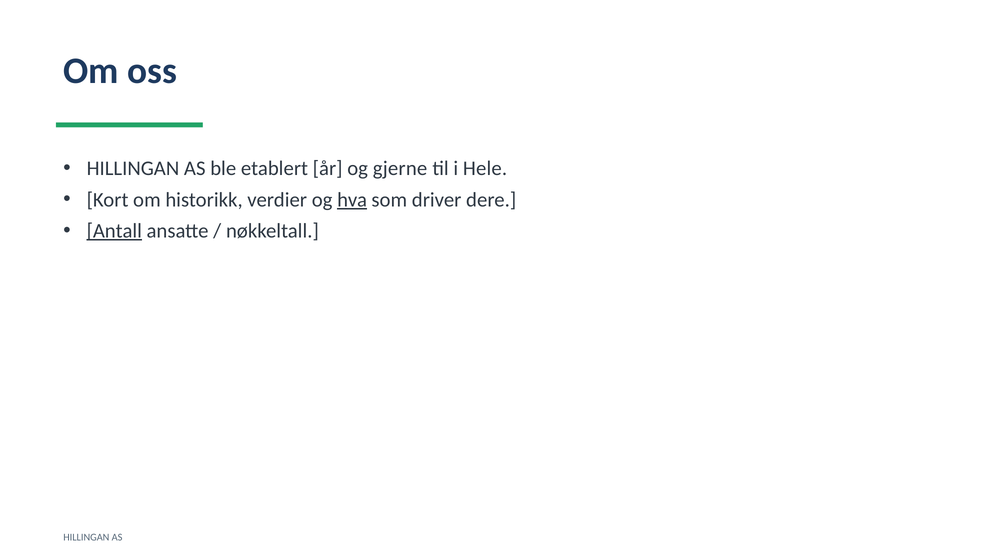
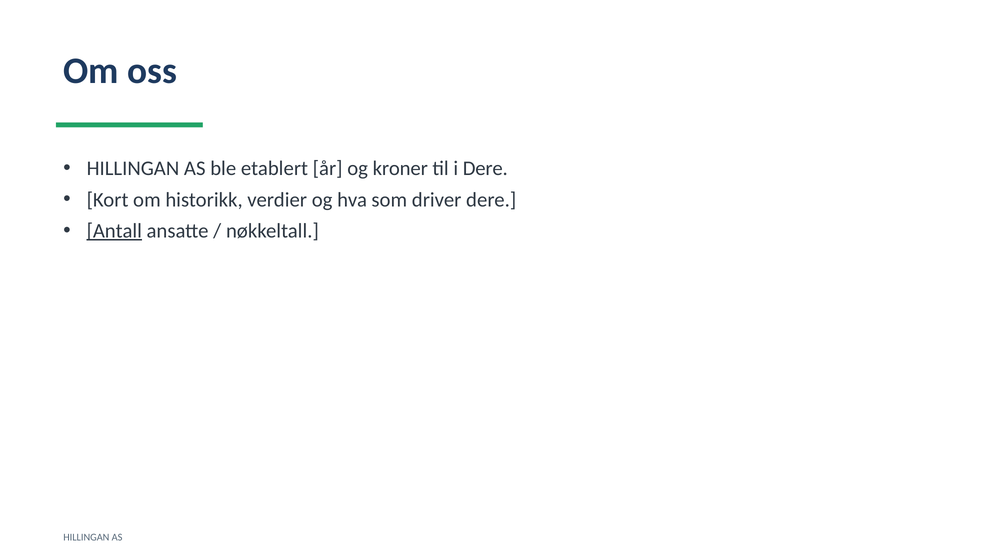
gjerne: gjerne -> kroner
i Hele: Hele -> Dere
hva underline: present -> none
